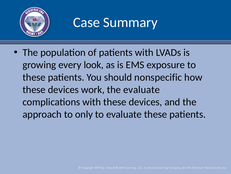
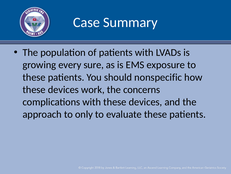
look: look -> sure
the evaluate: evaluate -> concerns
